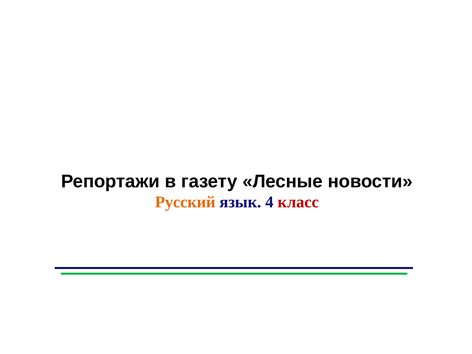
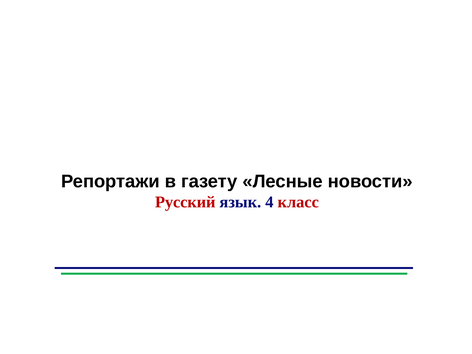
Русский colour: orange -> red
